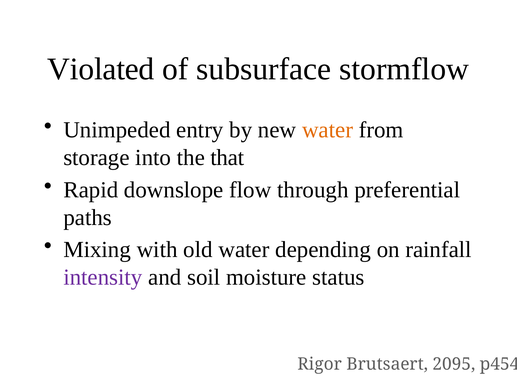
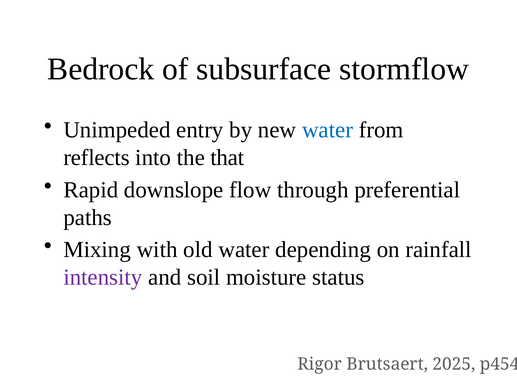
Violated: Violated -> Bedrock
water at (328, 130) colour: orange -> blue
storage: storage -> reflects
2095: 2095 -> 2025
